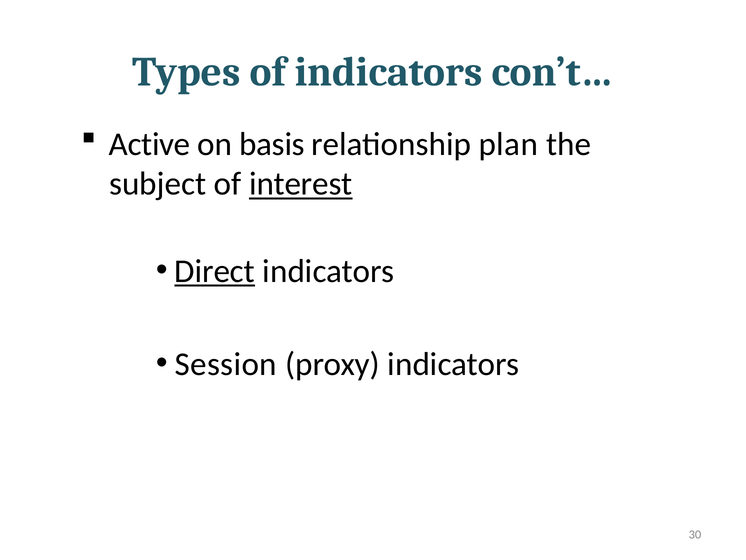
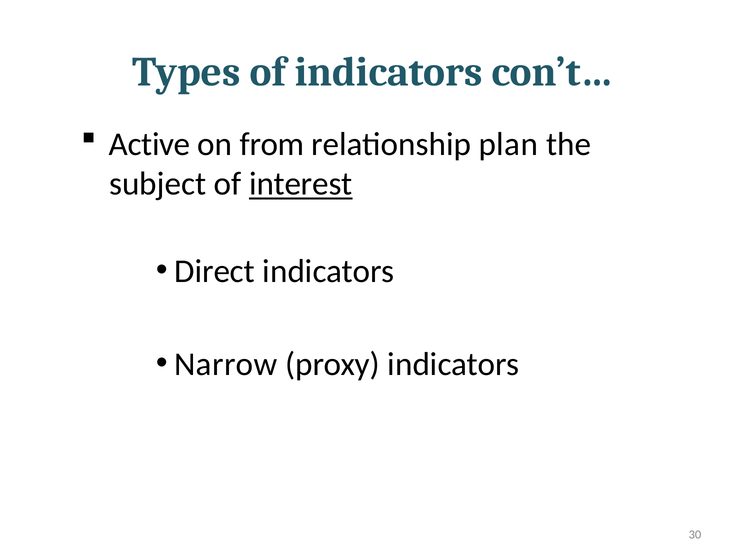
basis: basis -> from
Direct underline: present -> none
Session: Session -> Narrow
